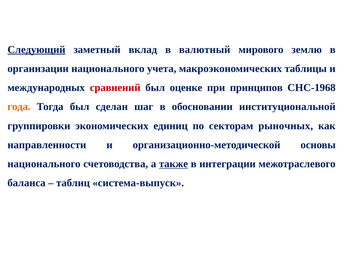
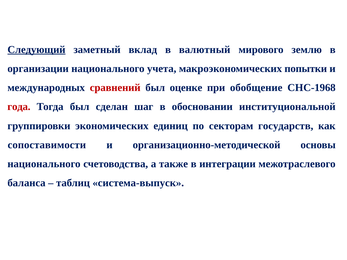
таблицы: таблицы -> попытки
принципов: принципов -> обобщение
года colour: orange -> red
рыночных: рыночных -> государств
направленности: направленности -> сопоставимости
также underline: present -> none
